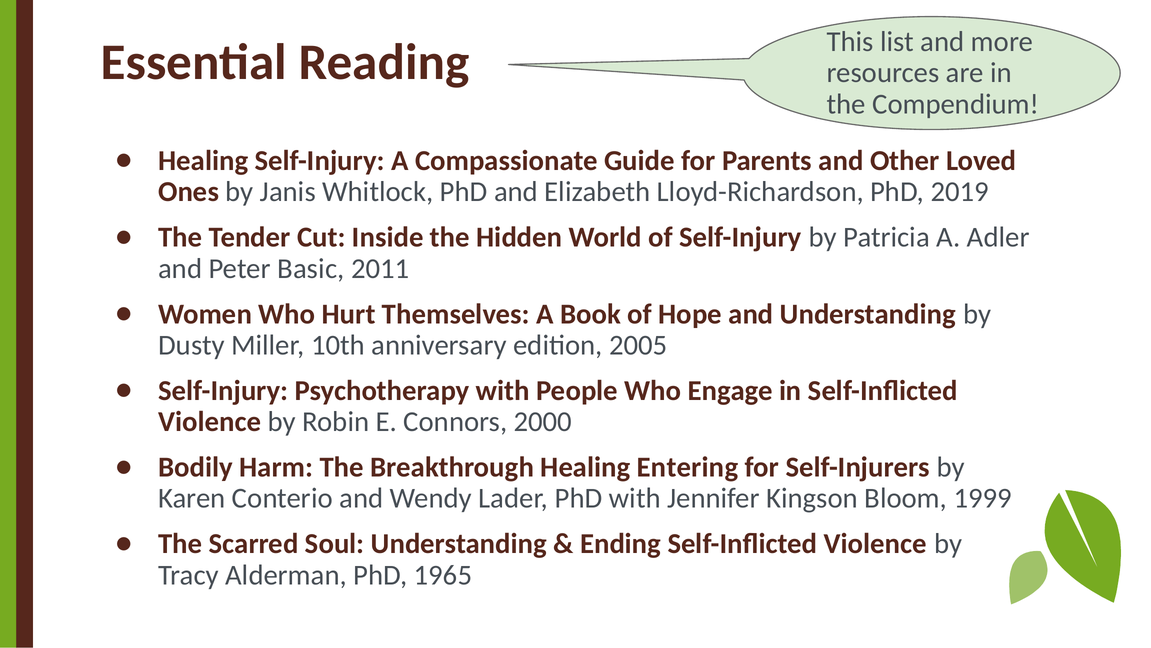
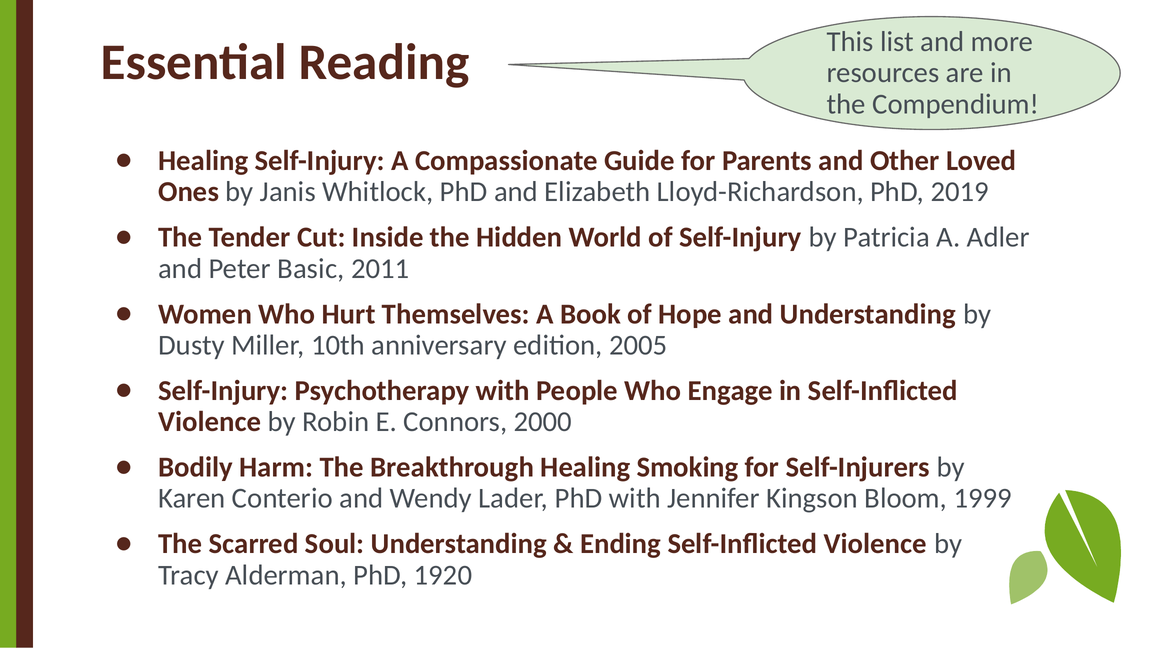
Entering: Entering -> Smoking
1965: 1965 -> 1920
